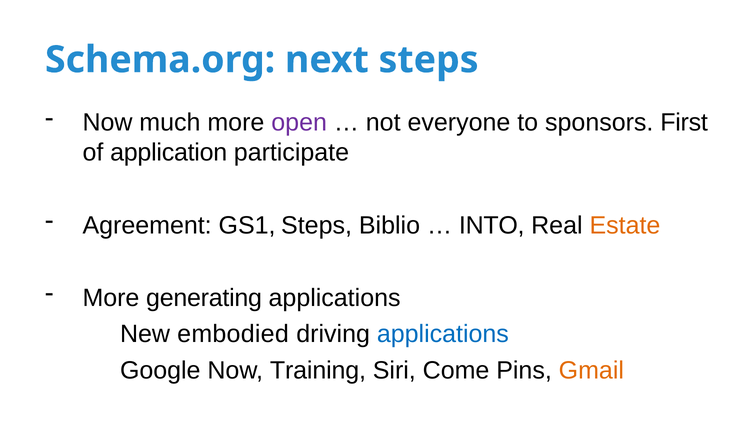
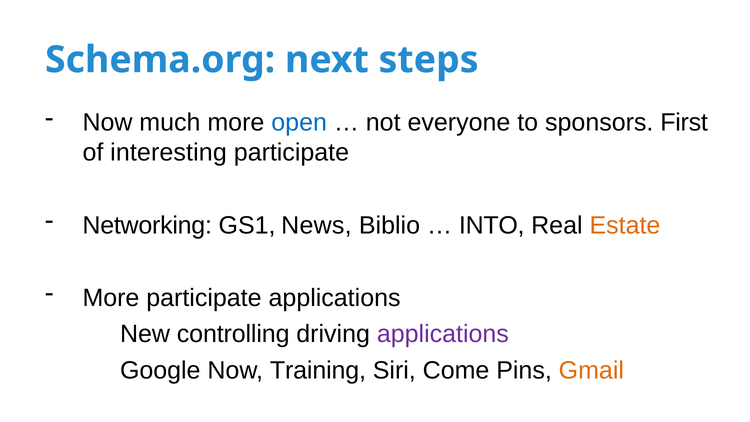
open colour: purple -> blue
application: application -> interesting
Agreement: Agreement -> Networking
GS1 Steps: Steps -> News
More generating: generating -> participate
embodied: embodied -> controlling
applications at (443, 334) colour: blue -> purple
